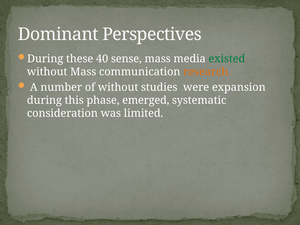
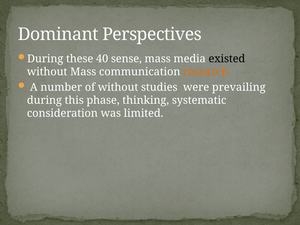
existed colour: green -> black
expansion: expansion -> prevailing
emerged: emerged -> thinking
